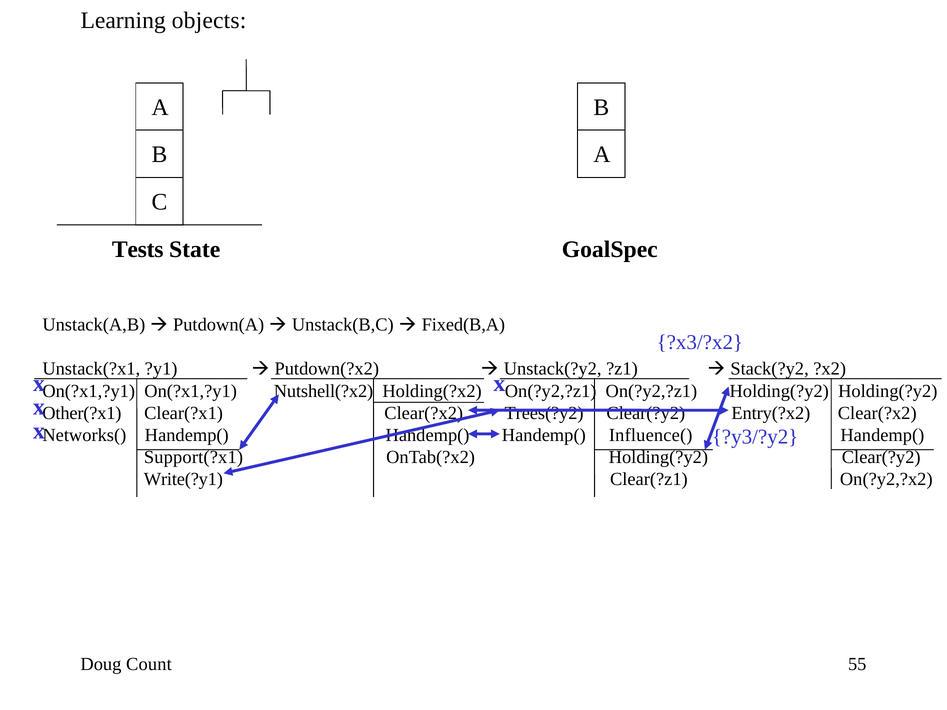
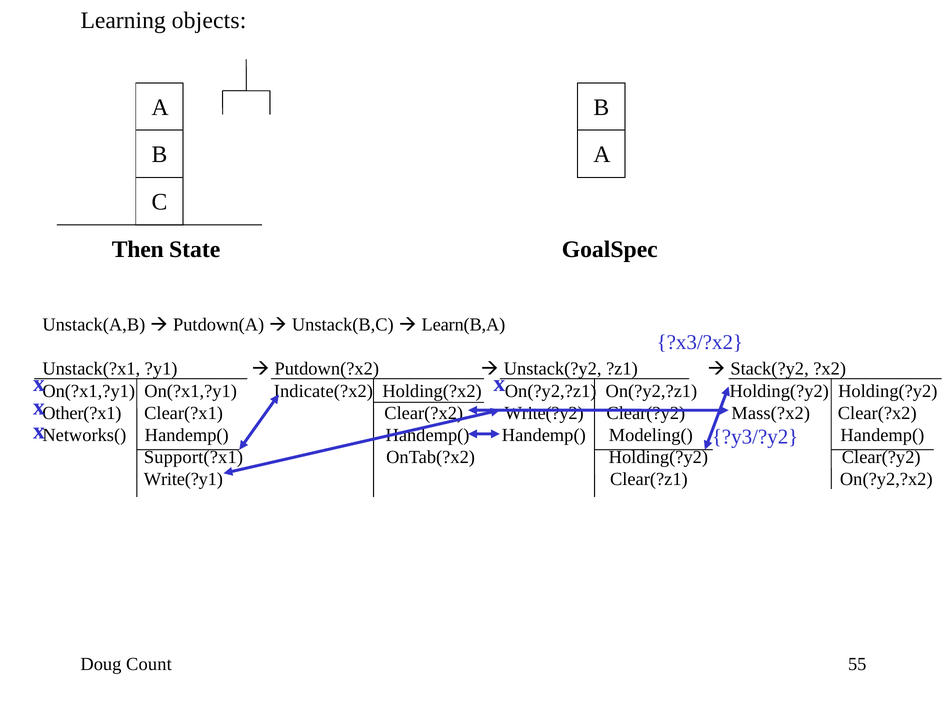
Tests: Tests -> Then
Fixed(B,A: Fixed(B,A -> Learn(B,A
Nutshell(?x2: Nutshell(?x2 -> Indicate(?x2
Trees(?y2: Trees(?y2 -> Write(?y2
Entry(?x2: Entry(?x2 -> Mass(?x2
Influence(: Influence( -> Modeling(
